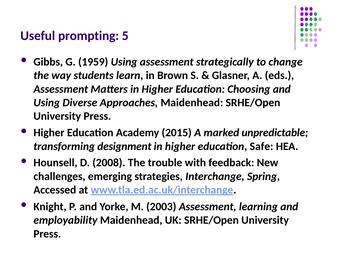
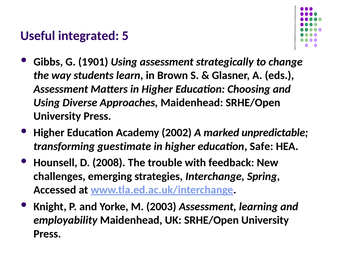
prompting: prompting -> integrated
1959: 1959 -> 1901
2015: 2015 -> 2002
designment: designment -> guestimate
